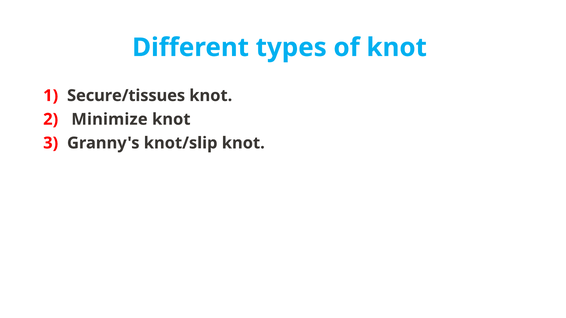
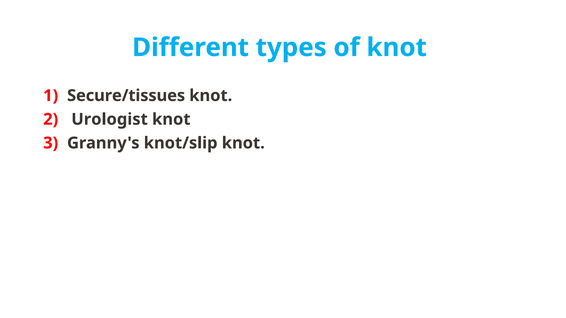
Minimize: Minimize -> Urologist
